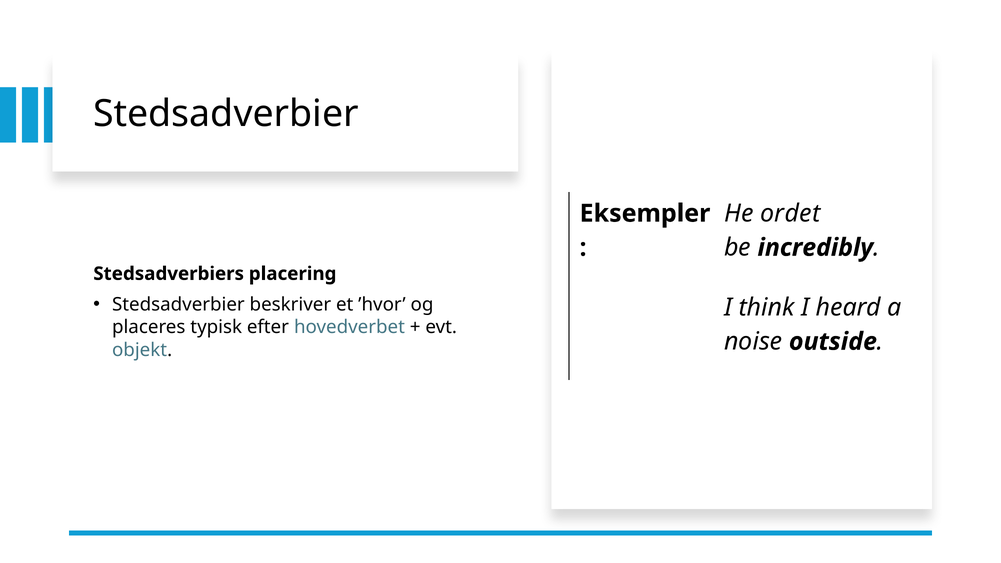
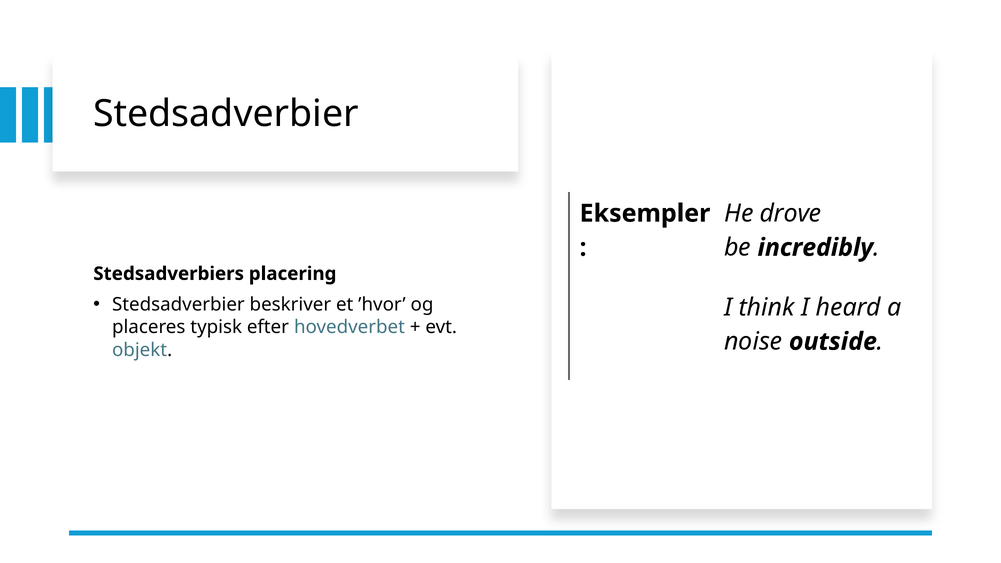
ordet: ordet -> drove
